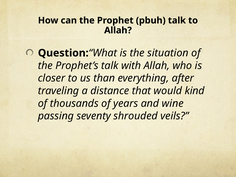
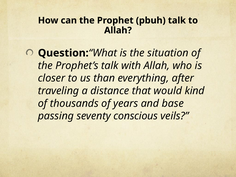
wine: wine -> base
shrouded: shrouded -> conscious
